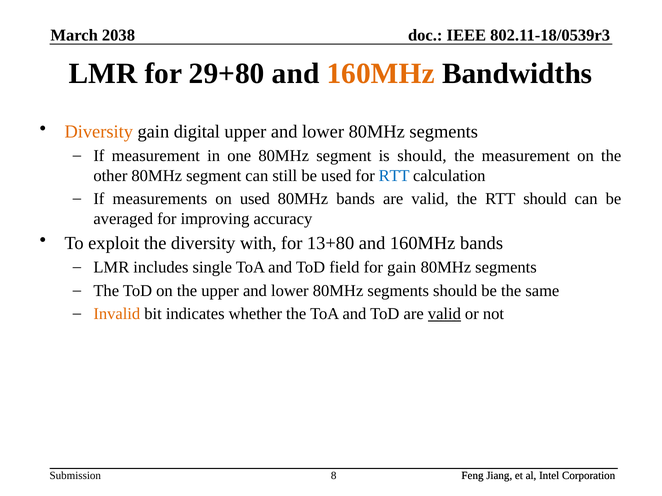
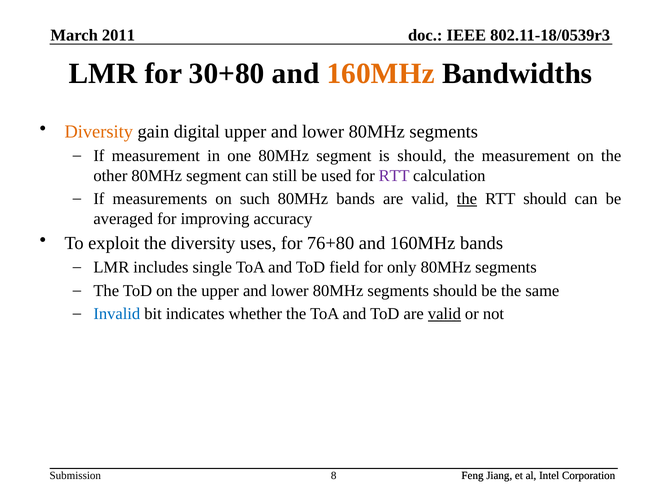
2038: 2038 -> 2011
29+80: 29+80 -> 30+80
RTT at (394, 176) colour: blue -> purple
on used: used -> such
the at (467, 199) underline: none -> present
with: with -> uses
13+80: 13+80 -> 76+80
for gain: gain -> only
Invalid colour: orange -> blue
